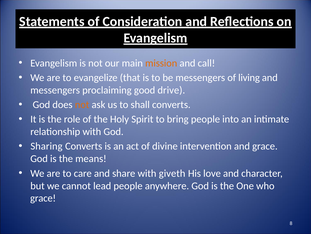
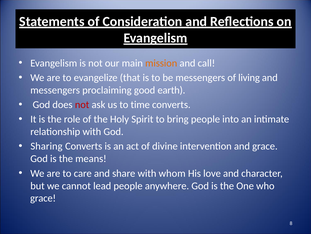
drive: drive -> earth
not at (82, 104) colour: orange -> red
shall: shall -> time
giveth: giveth -> whom
